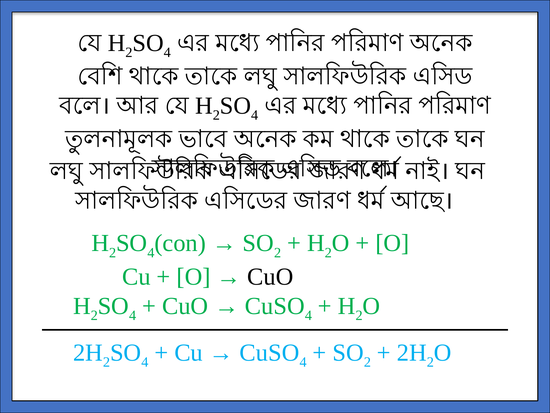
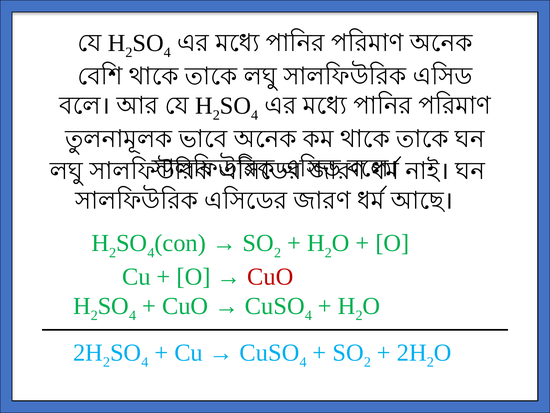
CuO at (270, 276) colour: black -> red
